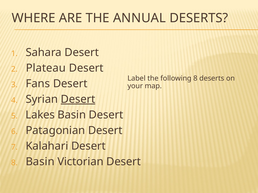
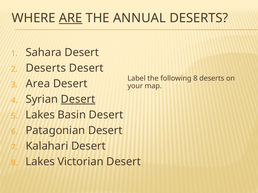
ARE underline: none -> present
Plateau at (46, 68): Plateau -> Deserts
Fans: Fans -> Area
8 Basin: Basin -> Lakes
